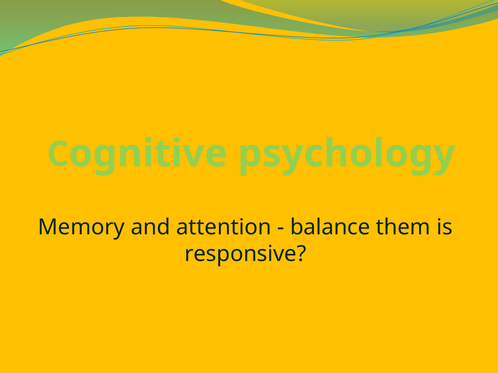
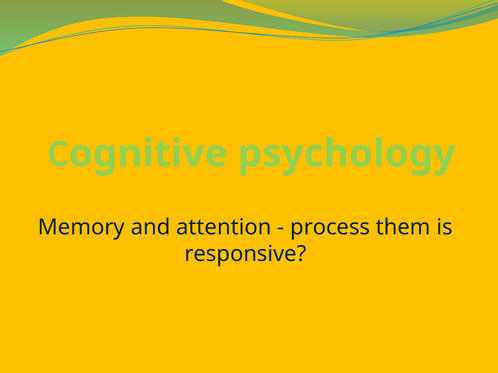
balance: balance -> process
